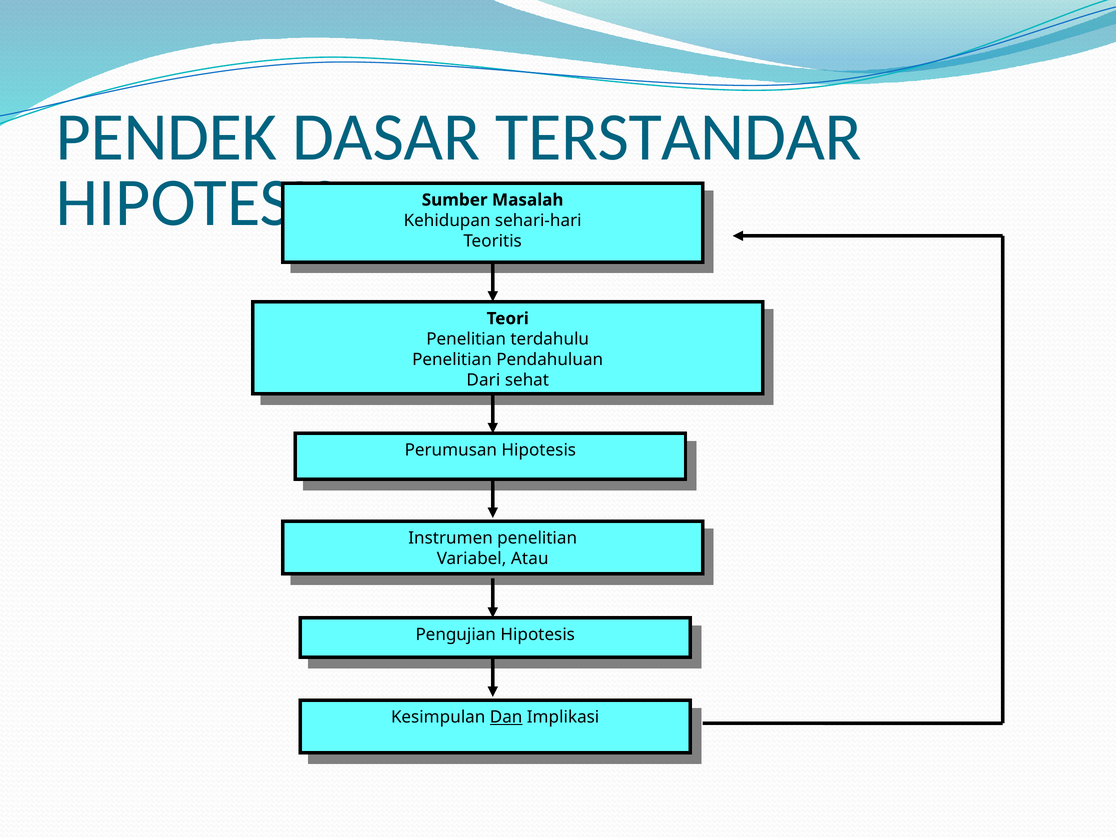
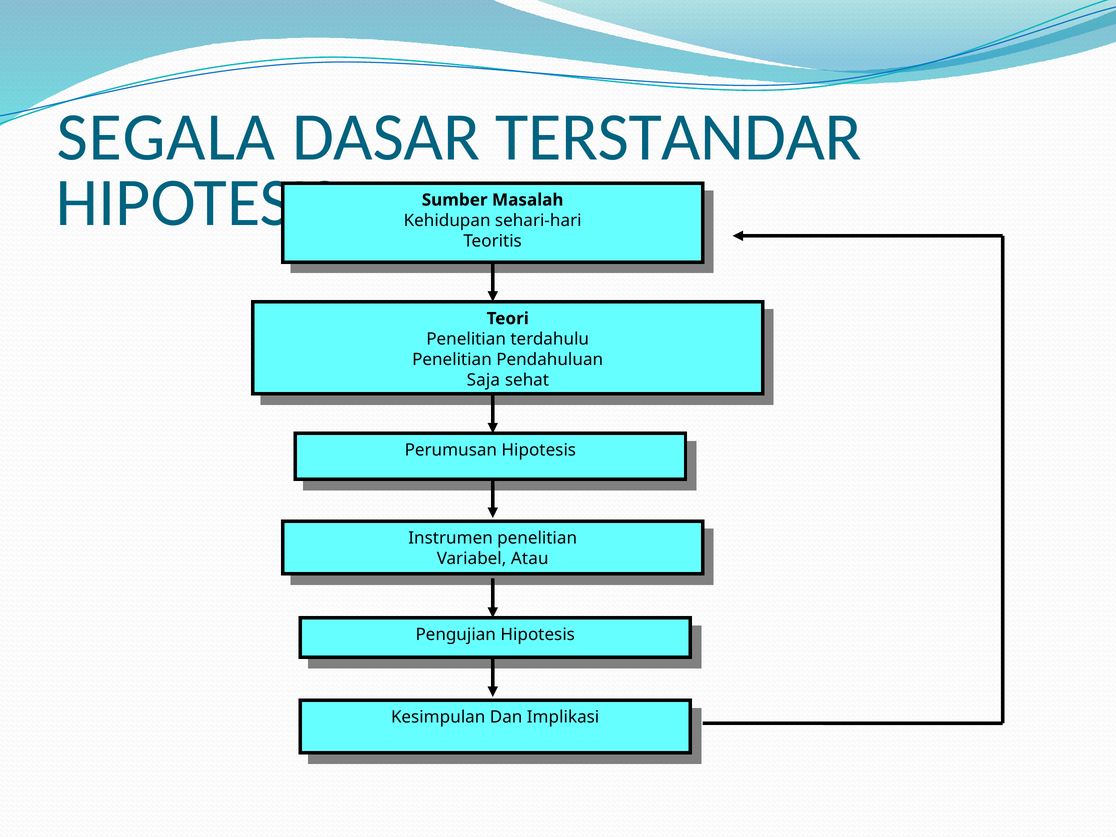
PENDEK: PENDEK -> SEGALA
Dari: Dari -> Saja
Dan at (506, 717) underline: present -> none
